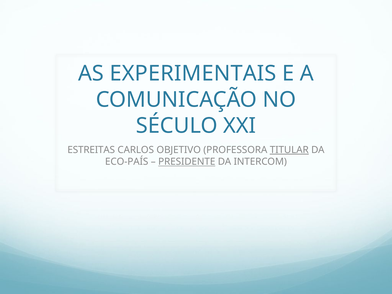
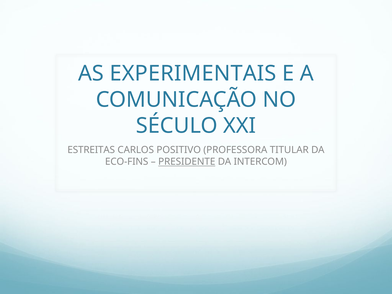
OBJETIVO: OBJETIVO -> POSITIVO
TITULAR underline: present -> none
ECO-PAÍS: ECO-PAÍS -> ECO-FINS
